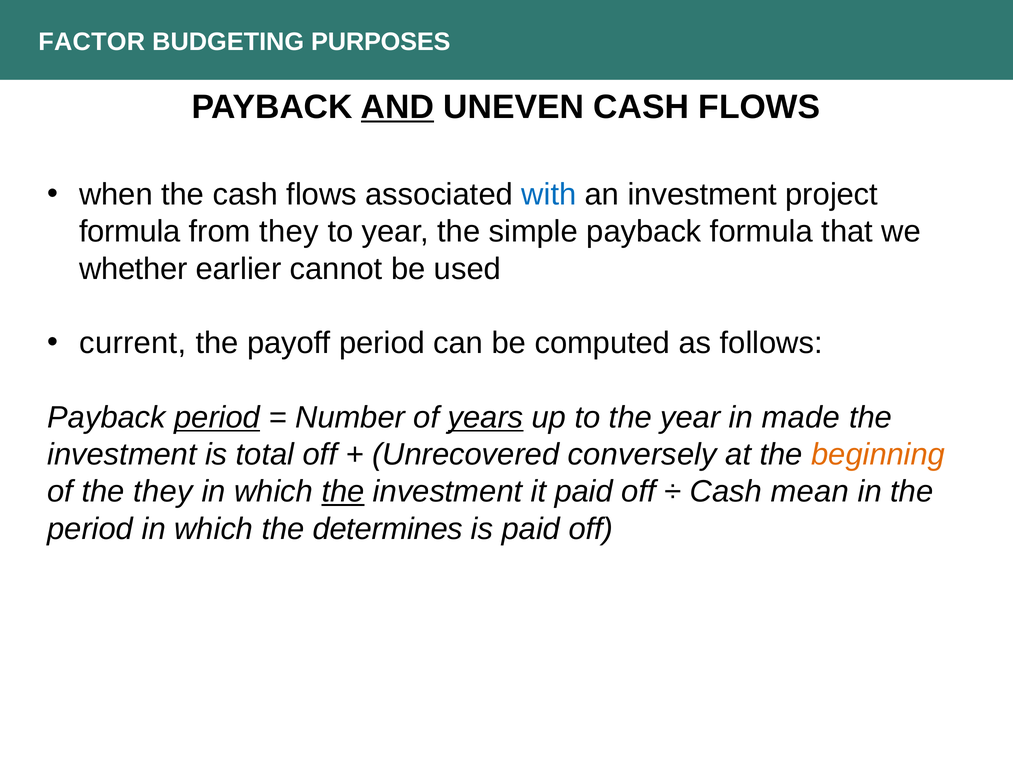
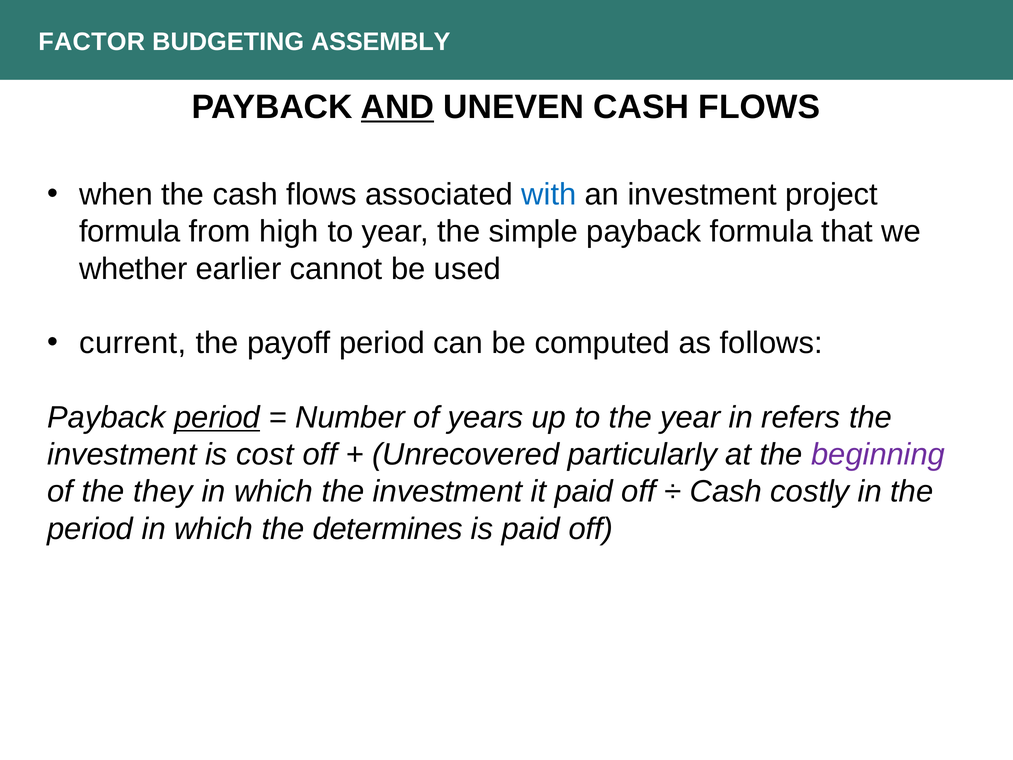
PURPOSES: PURPOSES -> ASSEMBLY
from they: they -> high
years underline: present -> none
made: made -> refers
total: total -> cost
conversely: conversely -> particularly
beginning colour: orange -> purple
the at (343, 492) underline: present -> none
mean: mean -> costly
